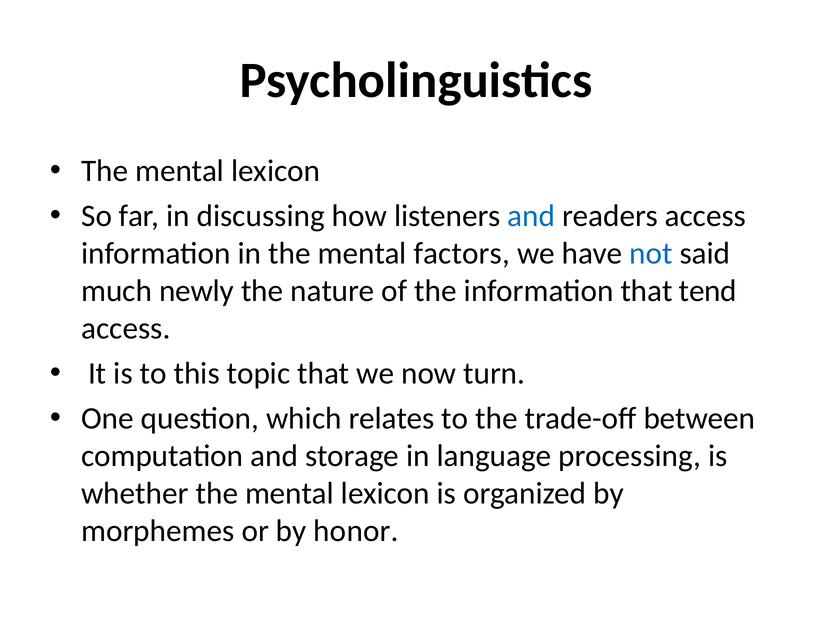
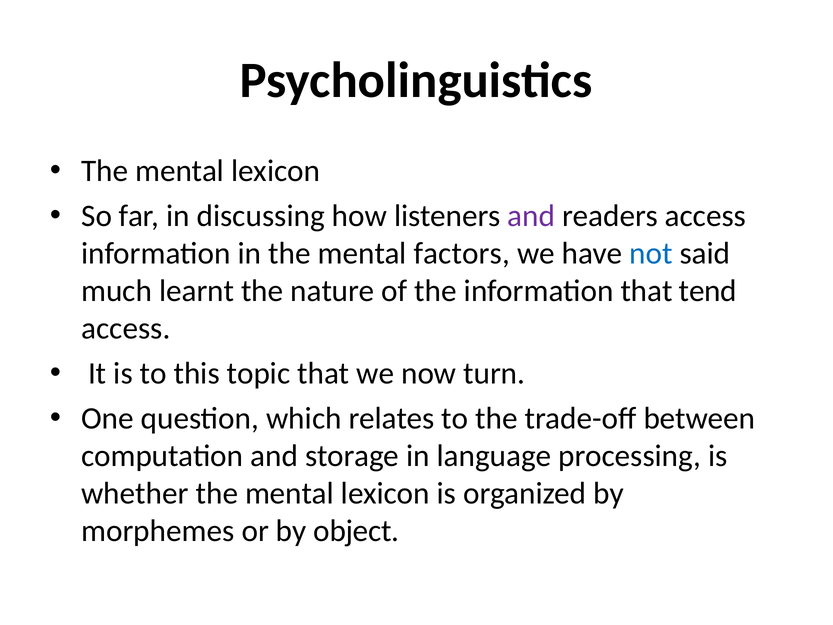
and at (531, 216) colour: blue -> purple
newly: newly -> learnt
honor: honor -> object
